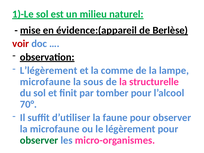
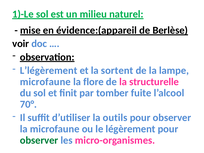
voir colour: red -> black
comme: comme -> sortent
sous: sous -> flore
tomber pour: pour -> fuite
faune: faune -> outils
